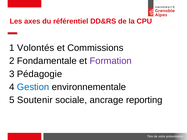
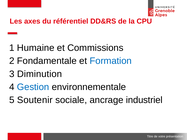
Volontés: Volontés -> Humaine
Formation colour: purple -> blue
Pédagogie: Pédagogie -> Diminution
reporting: reporting -> industriel
